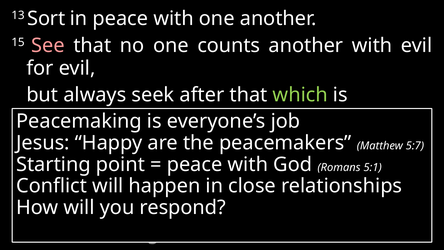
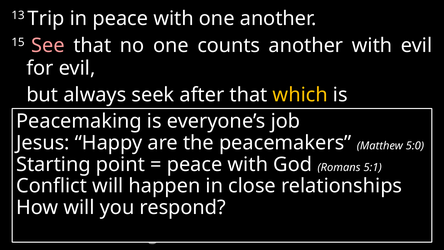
Sort: Sort -> Trip
which colour: light green -> yellow
5:7: 5:7 -> 5:0
